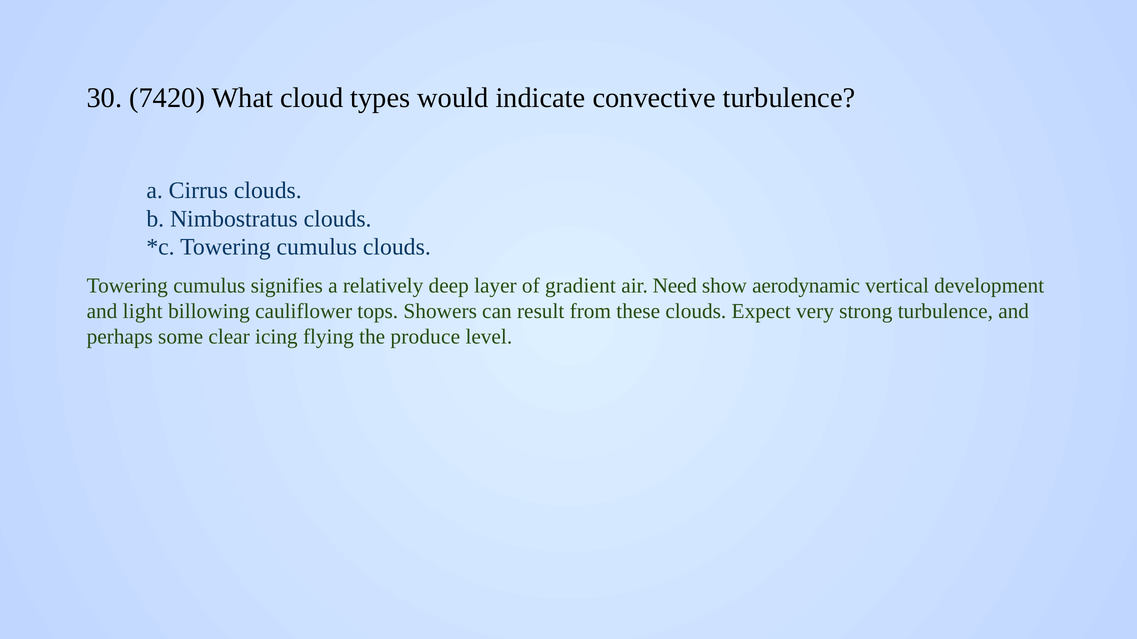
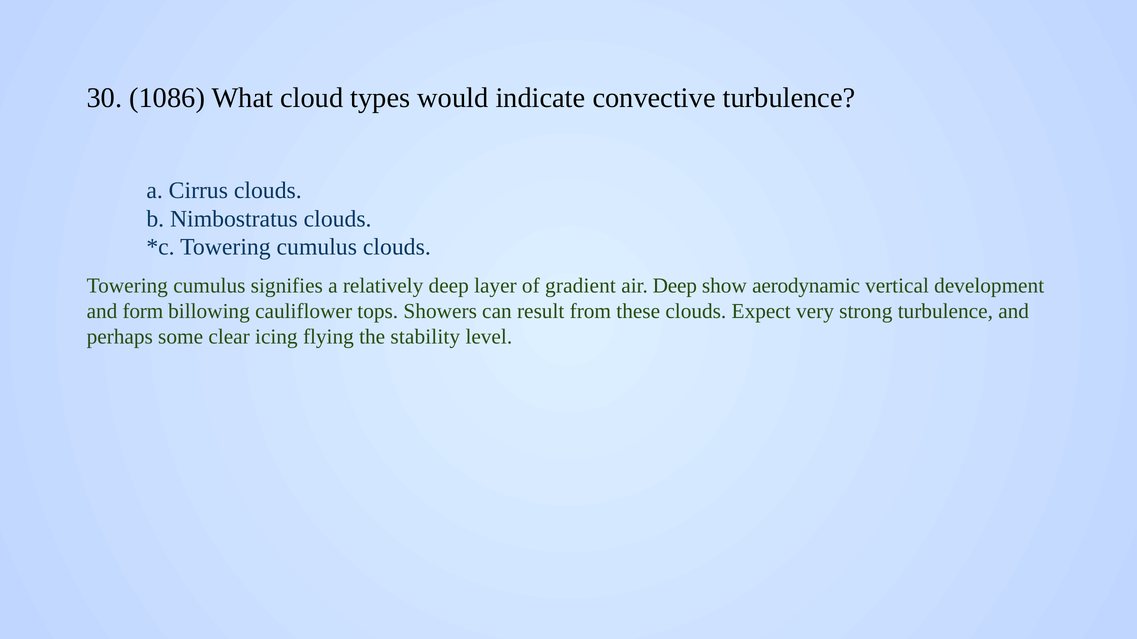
7420: 7420 -> 1086
air Need: Need -> Deep
light: light -> form
produce: produce -> stability
